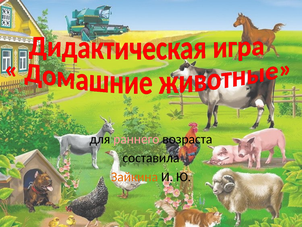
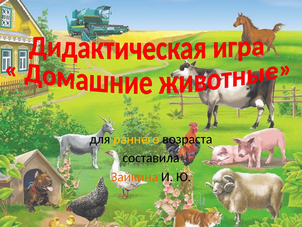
раннего colour: pink -> yellow
